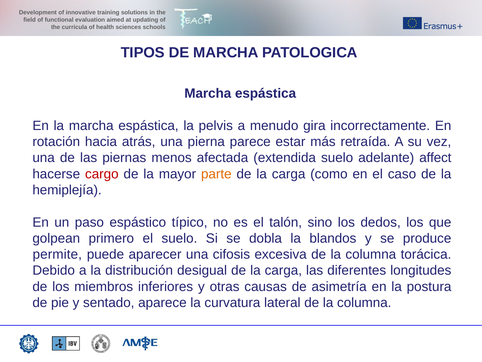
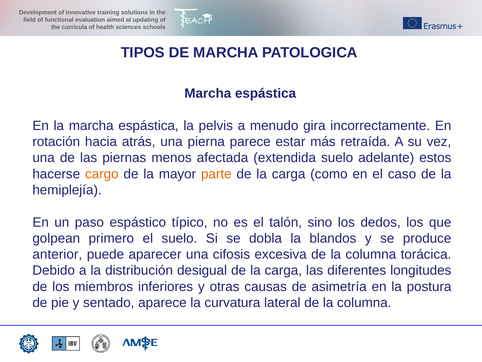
affect: affect -> estos
cargo colour: red -> orange
permite: permite -> anterior
